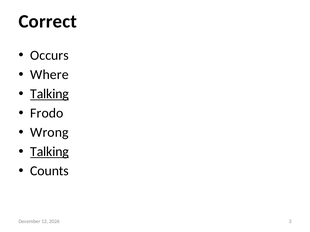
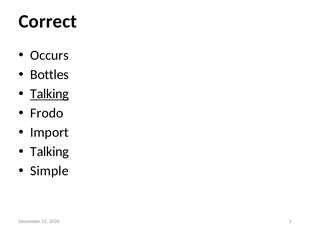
Where: Where -> Bottles
Wrong: Wrong -> Import
Talking at (50, 152) underline: present -> none
Counts: Counts -> Simple
